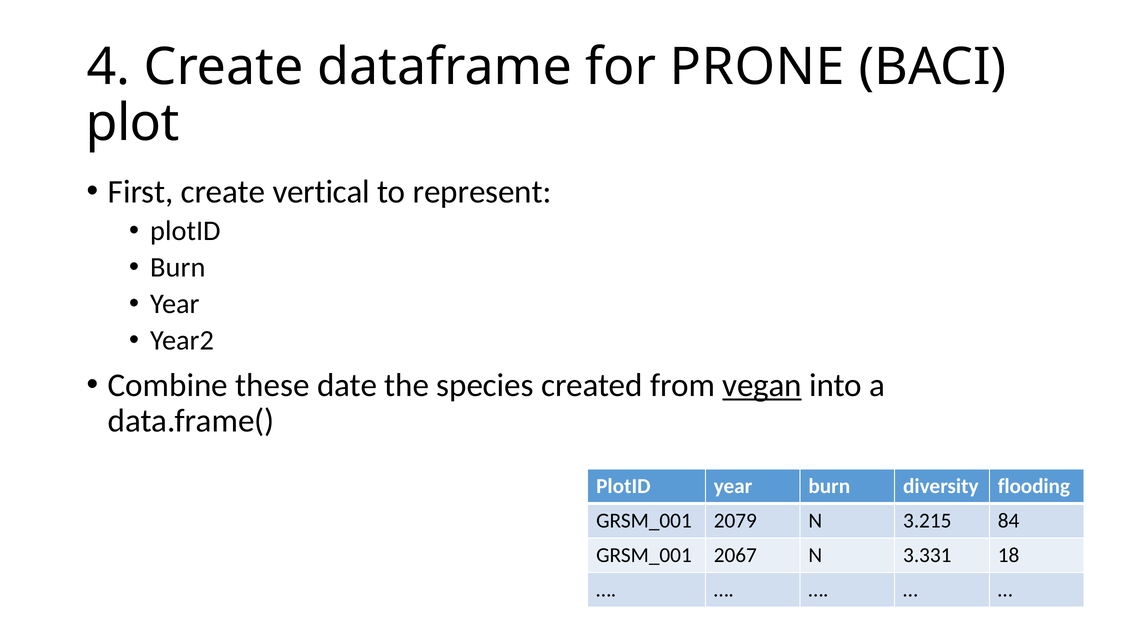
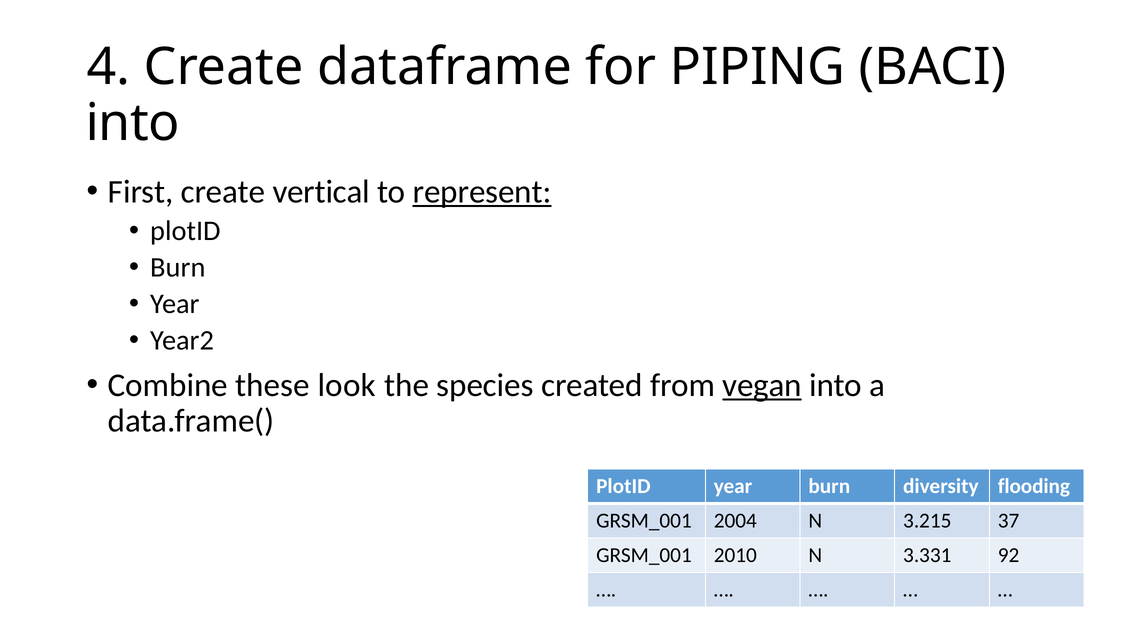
PRONE: PRONE -> PIPING
plot at (133, 123): plot -> into
represent underline: none -> present
date: date -> look
2079: 2079 -> 2004
84: 84 -> 37
2067: 2067 -> 2010
18: 18 -> 92
